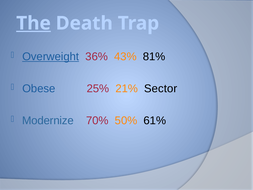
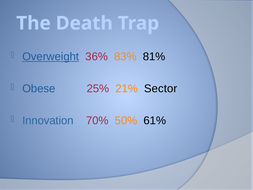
The underline: present -> none
43%: 43% -> 83%
Modernize: Modernize -> Innovation
